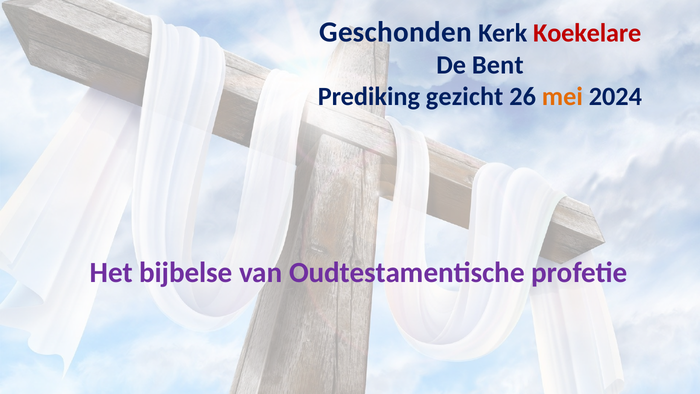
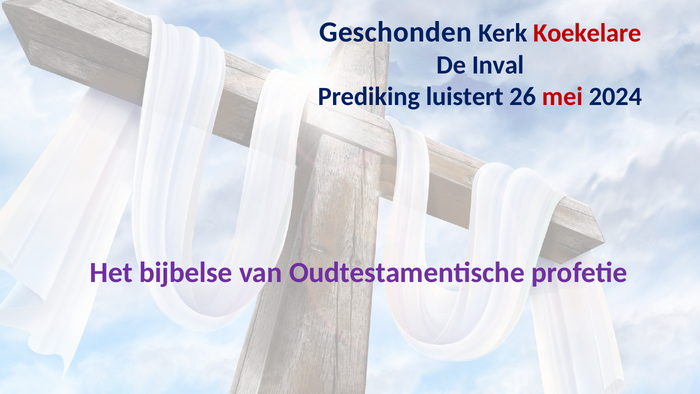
Bent: Bent -> Inval
gezicht: gezicht -> luistert
mei colour: orange -> red
